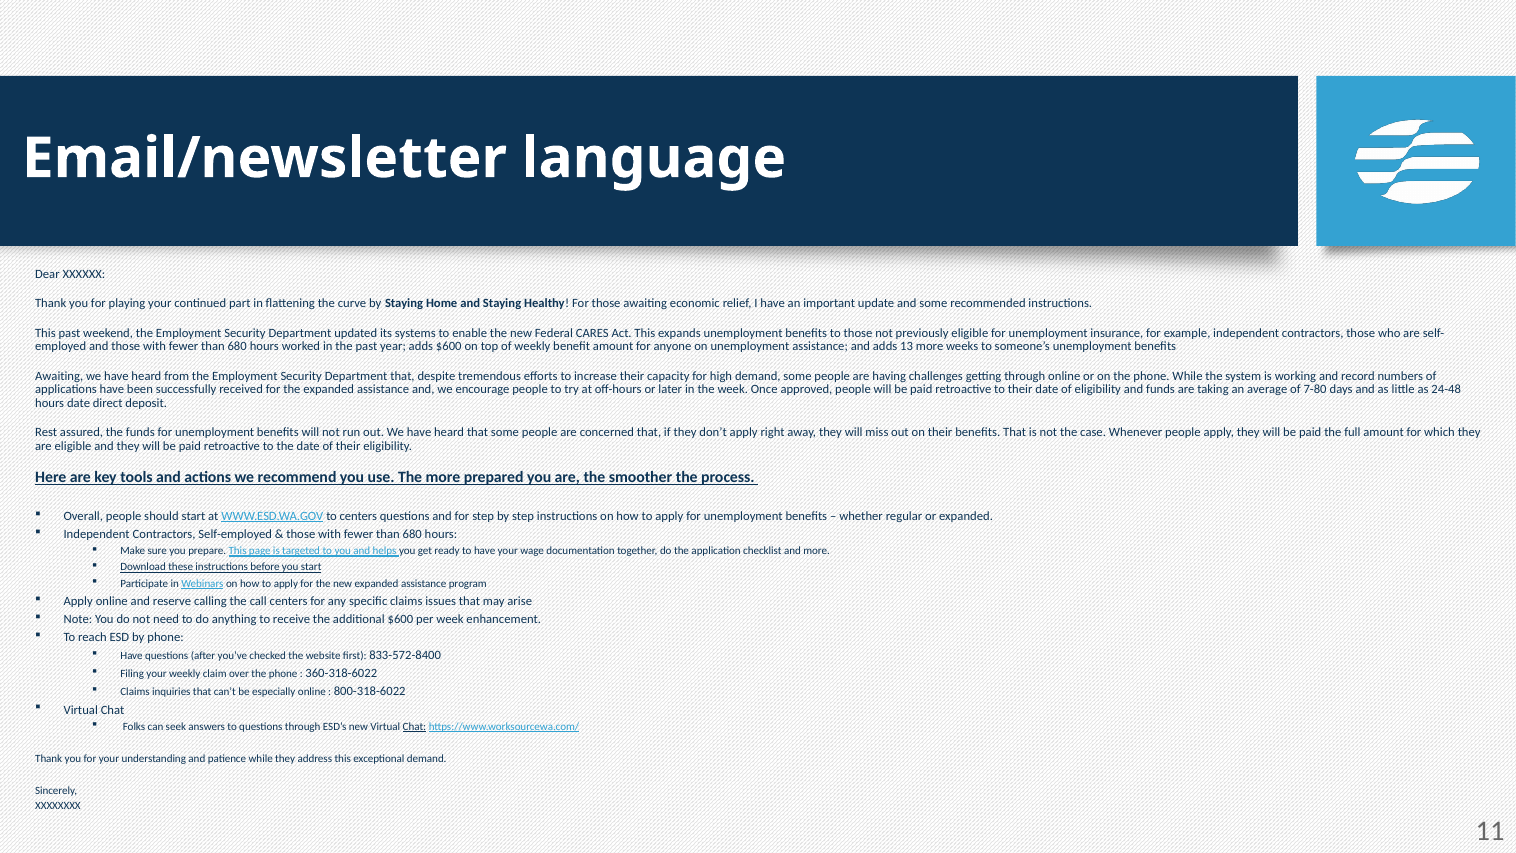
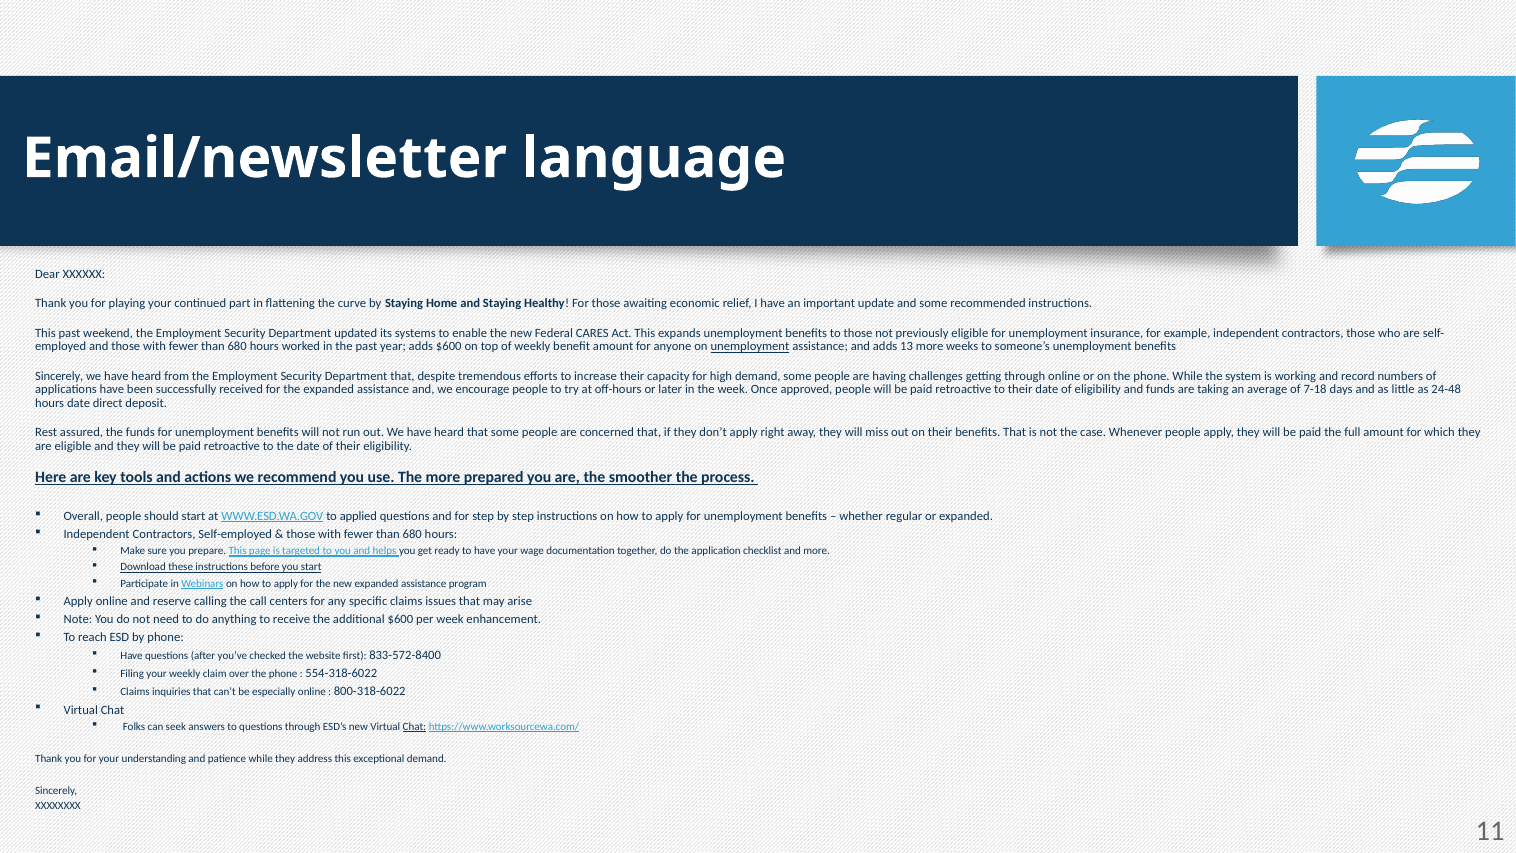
unemployment at (750, 347) underline: none -> present
Awaiting at (59, 376): Awaiting -> Sincerely
7-80: 7-80 -> 7-18
to centers: centers -> applied
360-318-6022: 360-318-6022 -> 554-318-6022
